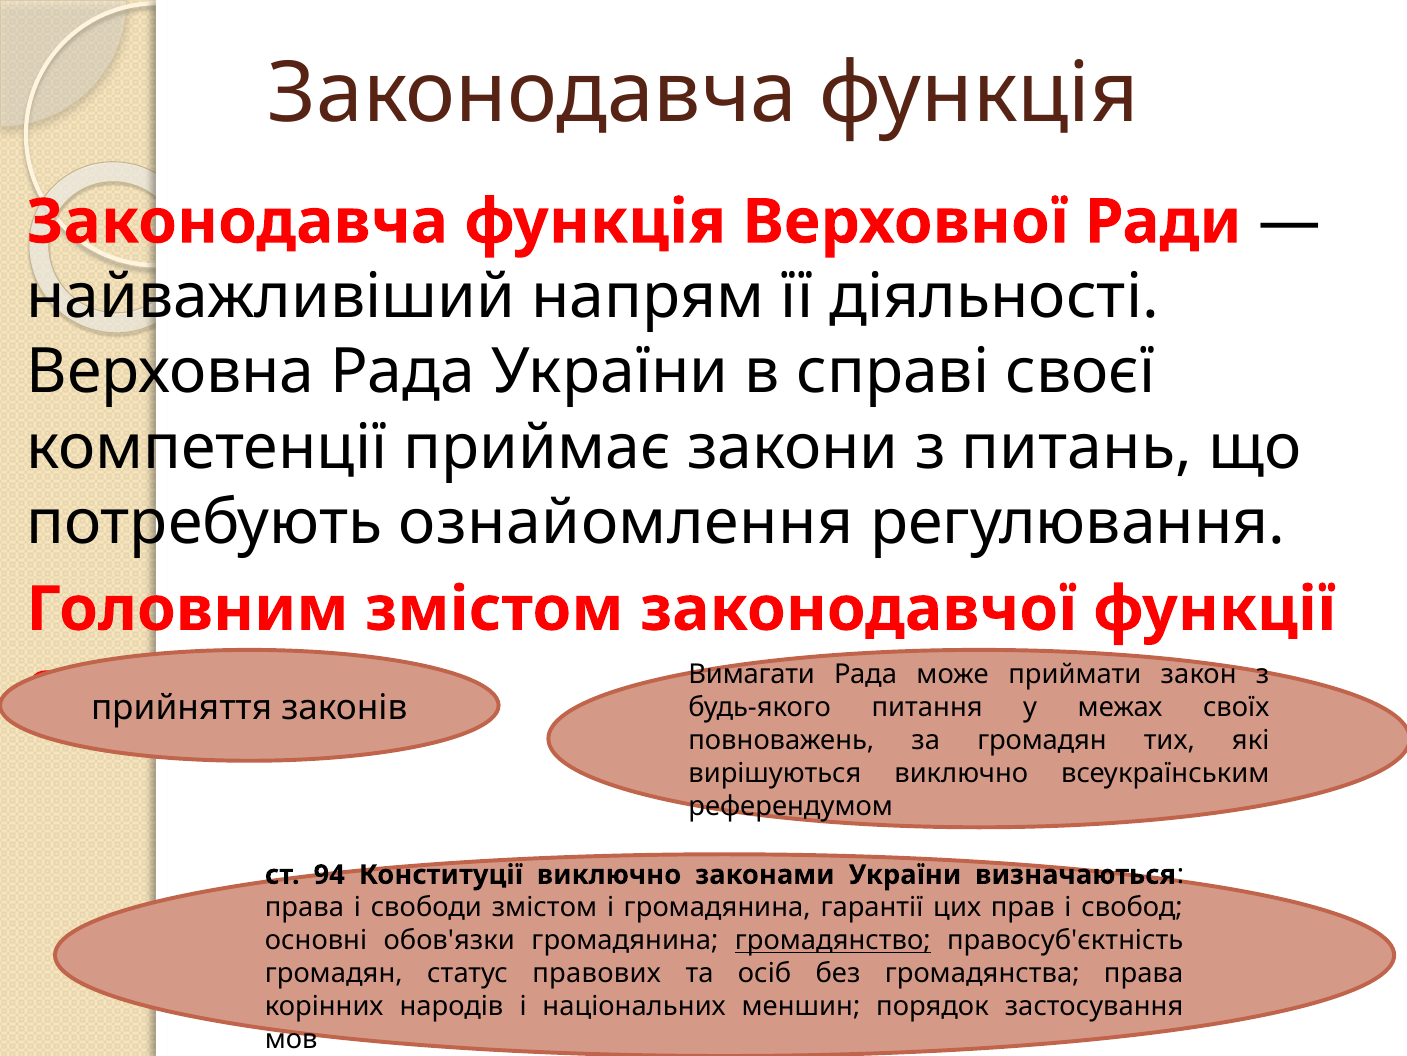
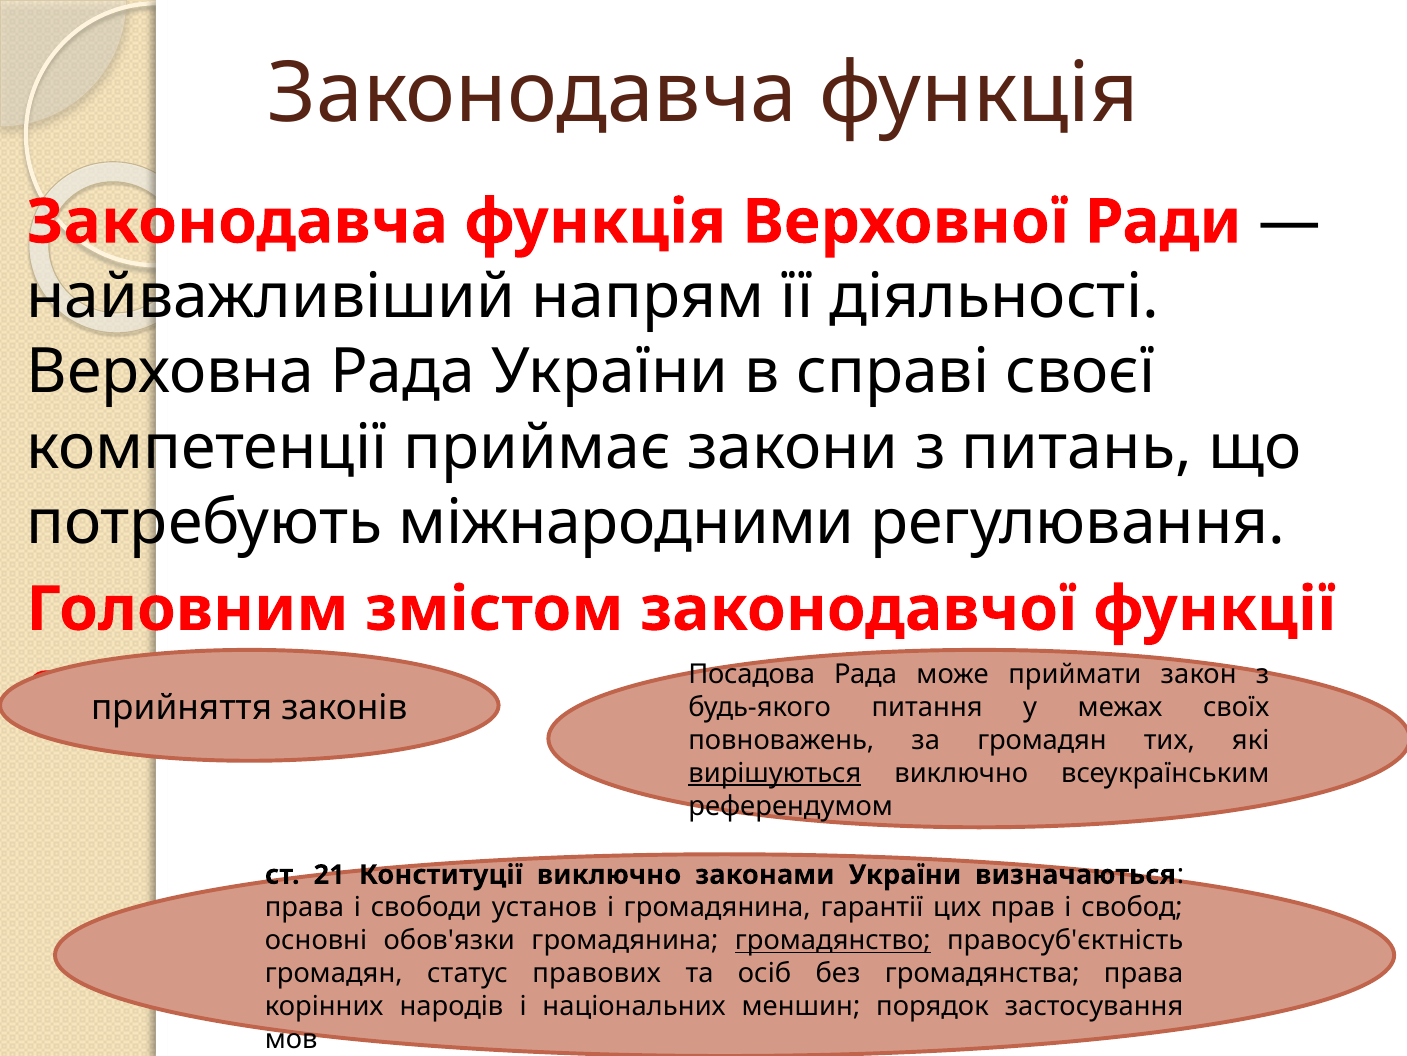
ознайомлення: ознайомлення -> міжнародними
Вимагати: Вимагати -> Посадова
вирішуються underline: none -> present
94: 94 -> 21
свободи змістом: змістом -> установ
